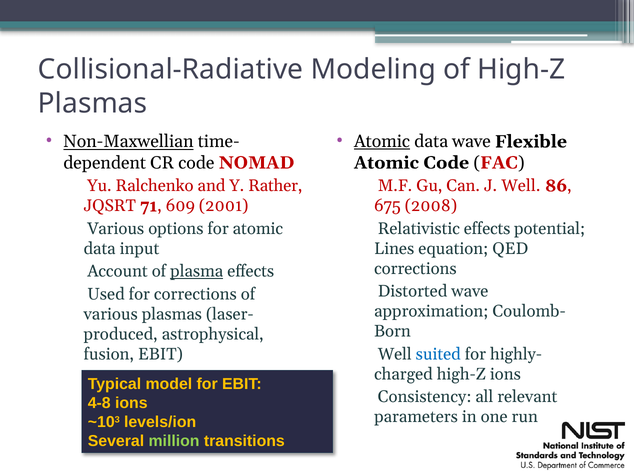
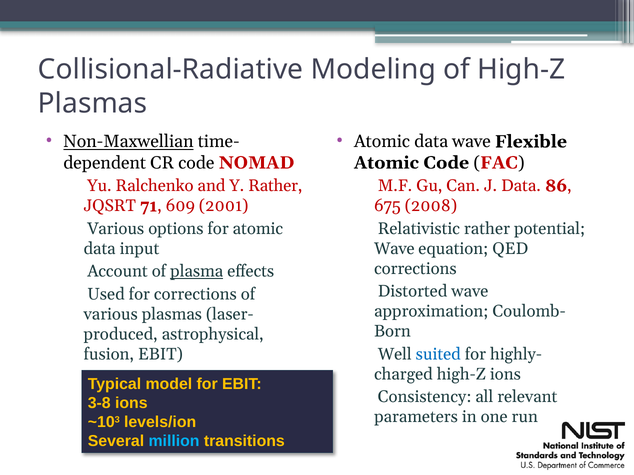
Atomic at (382, 142) underline: present -> none
J Well: Well -> Data
Relativistic effects: effects -> rather
Lines at (394, 249): Lines -> Wave
4-8: 4-8 -> 3-8
million colour: light green -> light blue
